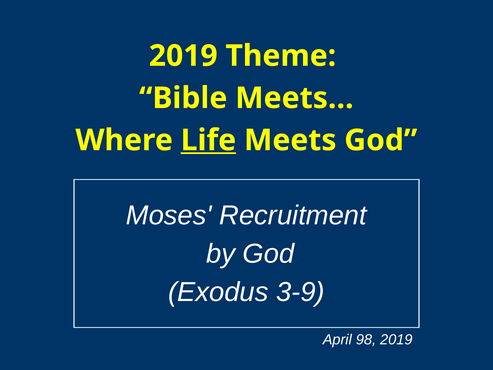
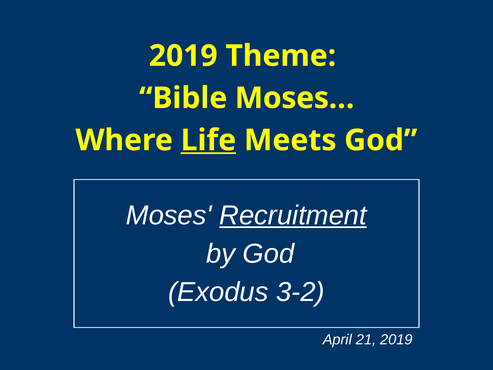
Meets…: Meets… -> Moses…
Recruitment underline: none -> present
3-9: 3-9 -> 3-2
98: 98 -> 21
